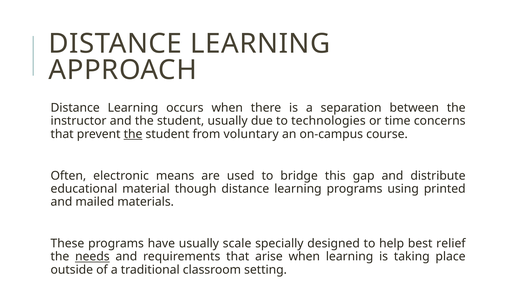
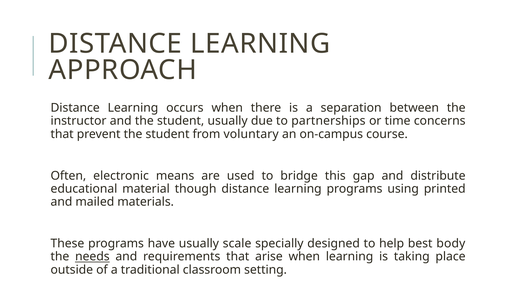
technologies: technologies -> partnerships
the at (133, 134) underline: present -> none
relief: relief -> body
